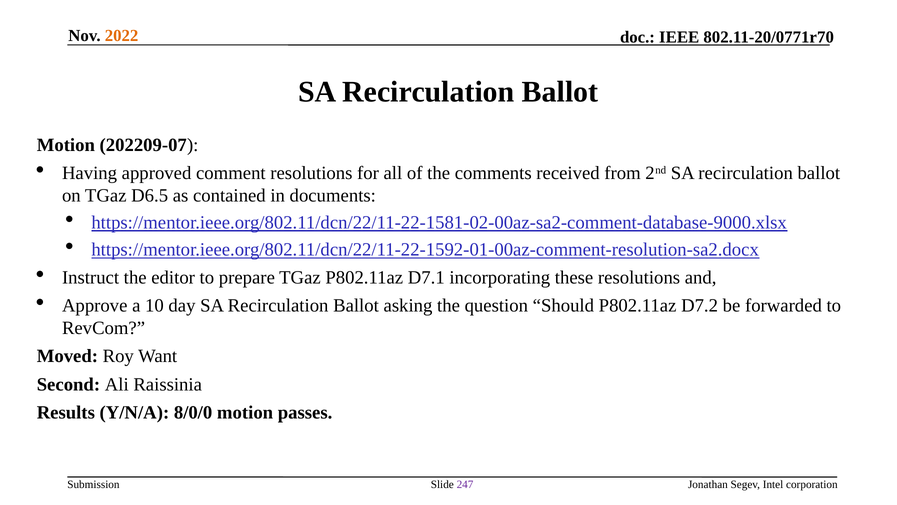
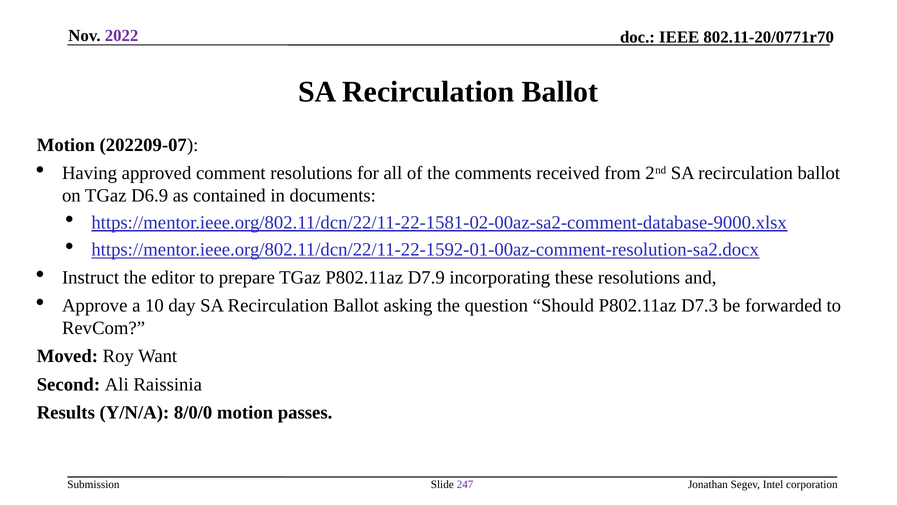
2022 colour: orange -> purple
D6.5: D6.5 -> D6.9
D7.1: D7.1 -> D7.9
D7.2: D7.2 -> D7.3
